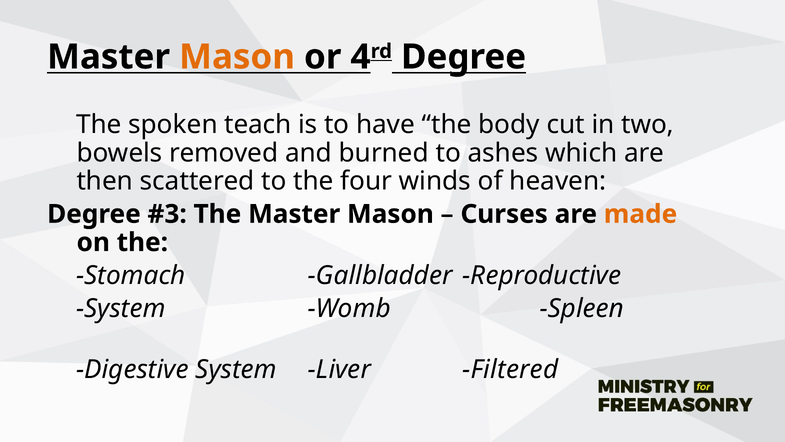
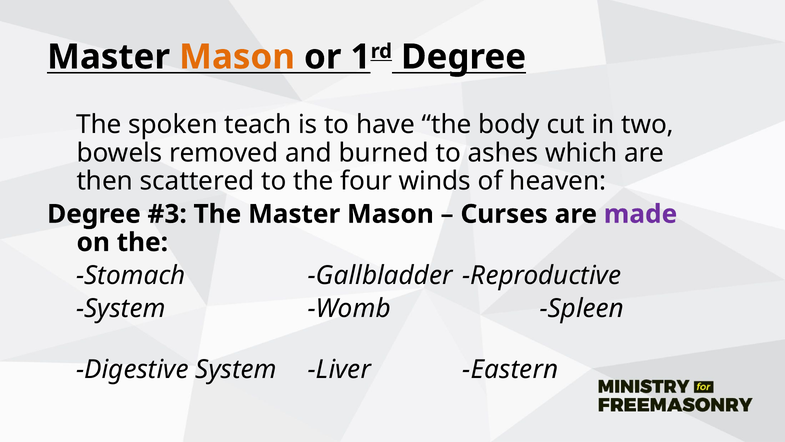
4: 4 -> 1
made colour: orange -> purple
Filtered: Filtered -> Eastern
